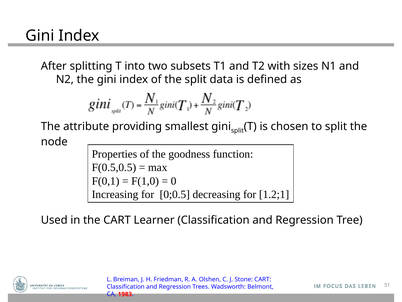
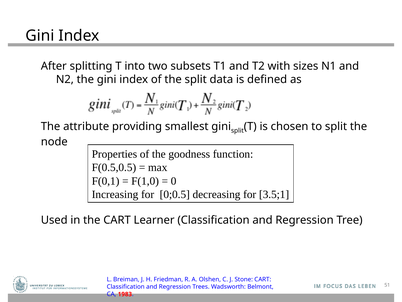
1.2;1: 1.2;1 -> 3.5;1
